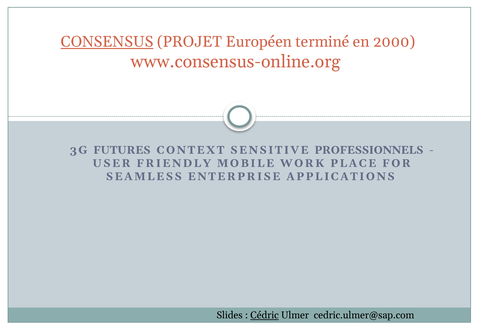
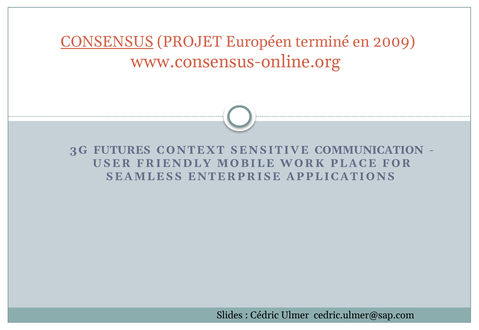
2000: 2000 -> 2009
PROFESSIONNELS: PROFESSIONNELS -> COMMUNICATION
Cédric underline: present -> none
